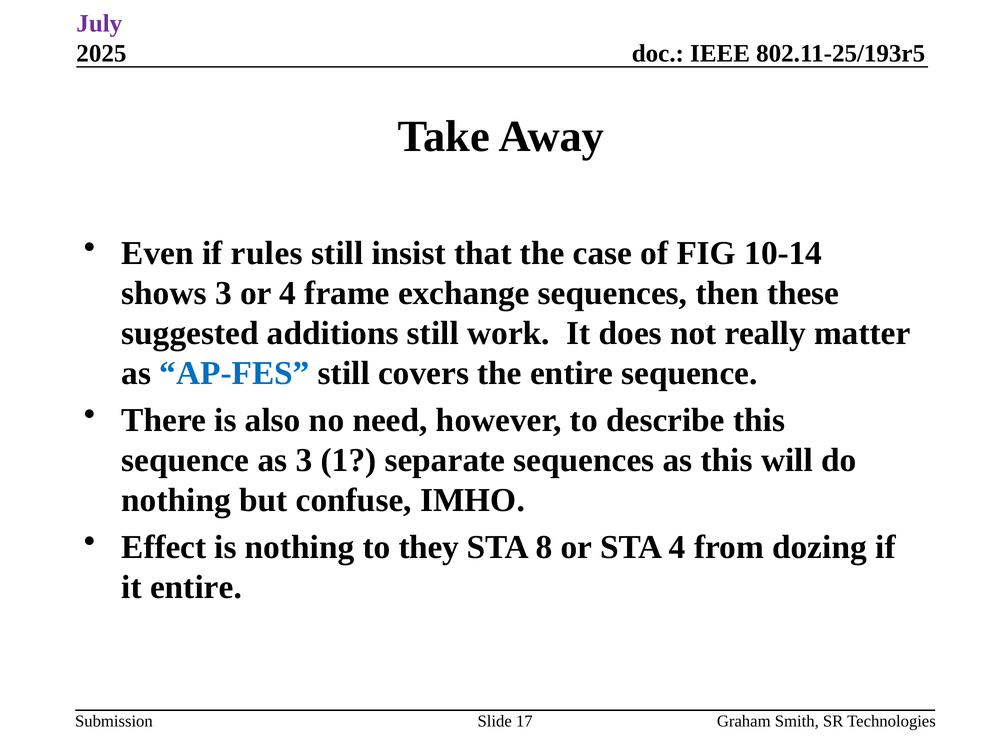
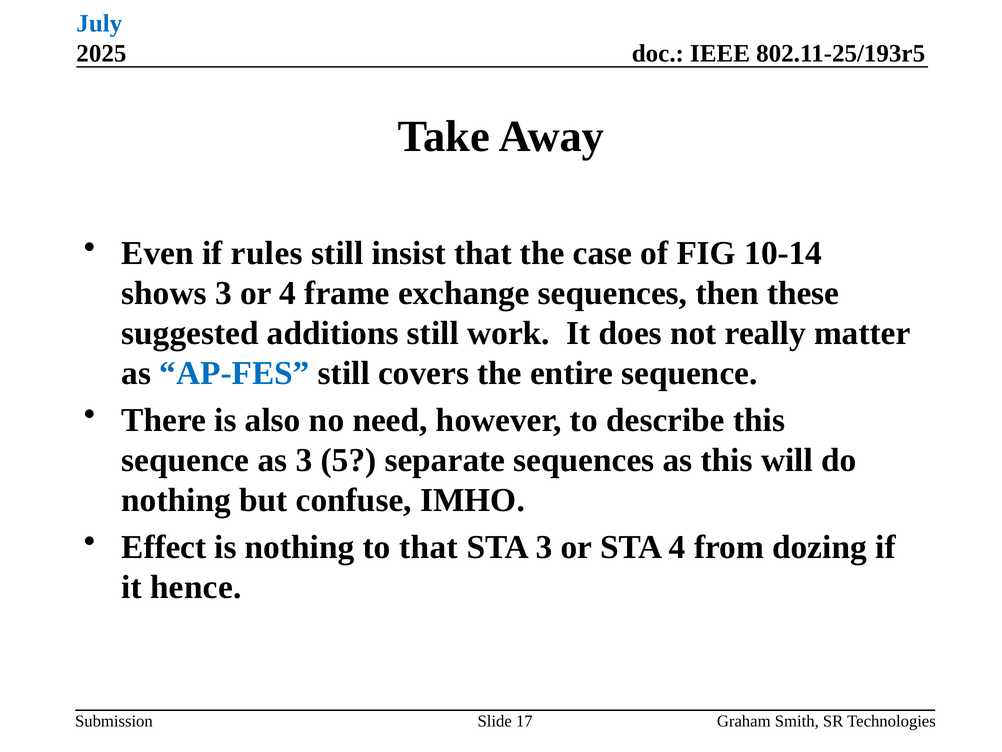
July colour: purple -> blue
1: 1 -> 5
to they: they -> that
STA 8: 8 -> 3
it entire: entire -> hence
